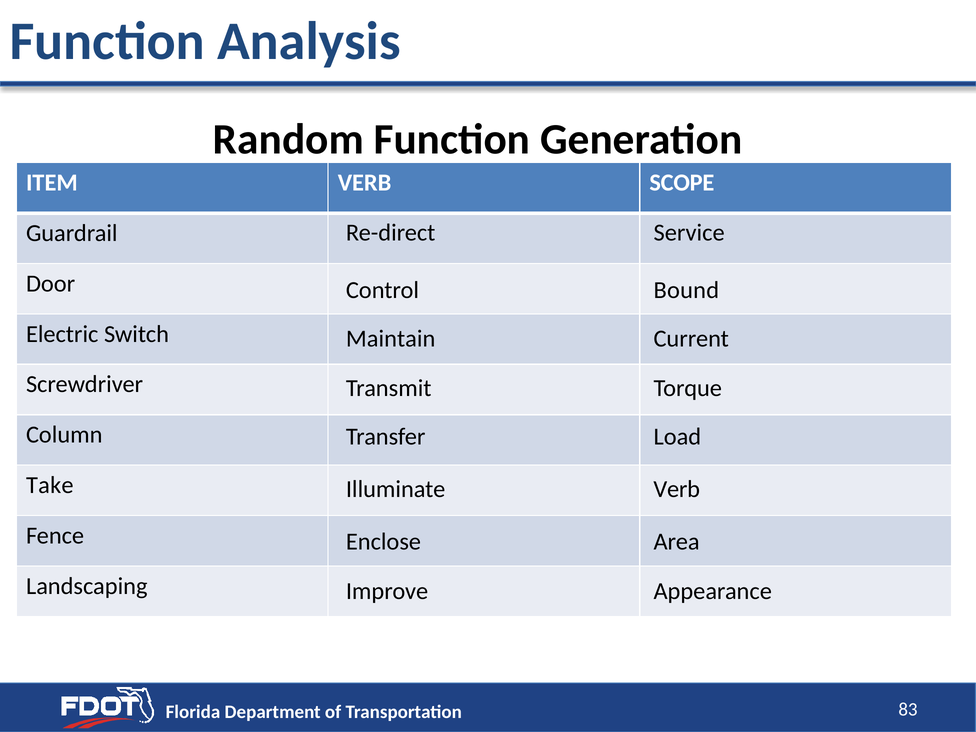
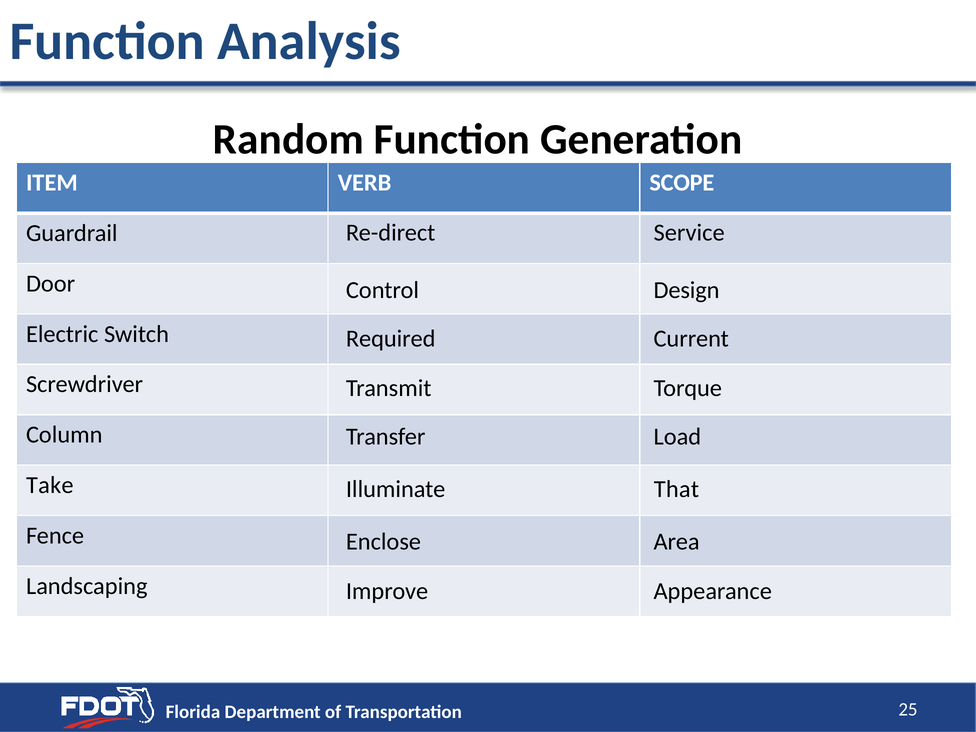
Bound: Bound -> Design
Maintain: Maintain -> Required
Illuminate Verb: Verb -> That
83: 83 -> 25
